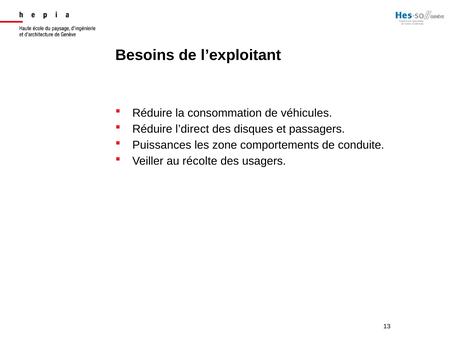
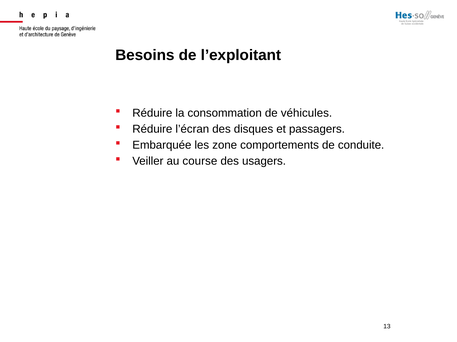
l’direct: l’direct -> l’écran
Puissances: Puissances -> Embarquée
récolte: récolte -> course
